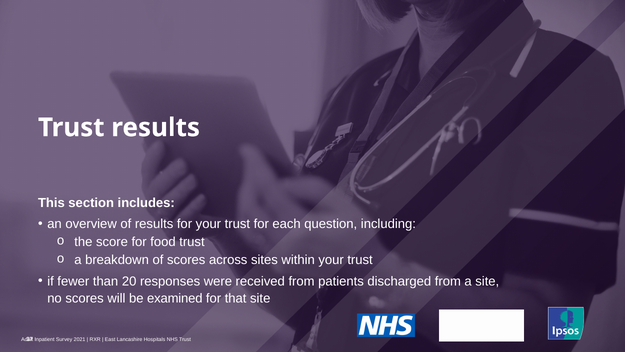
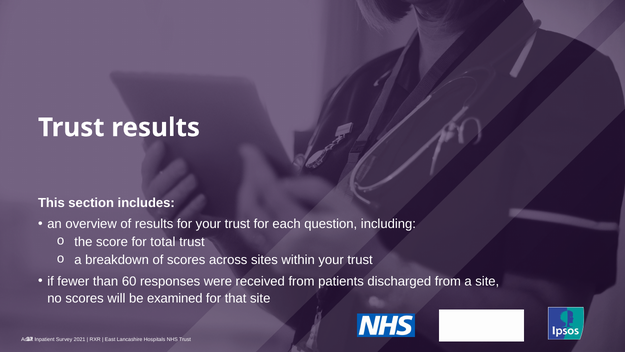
food: food -> total
20: 20 -> 60
